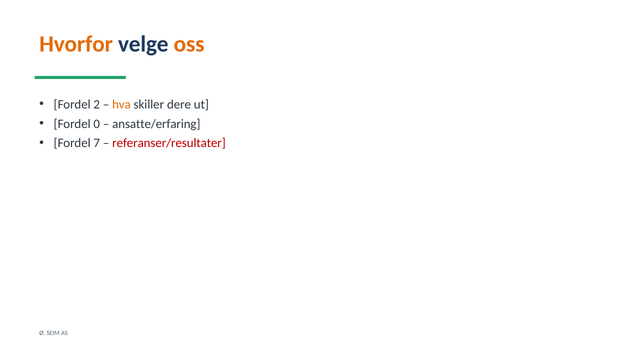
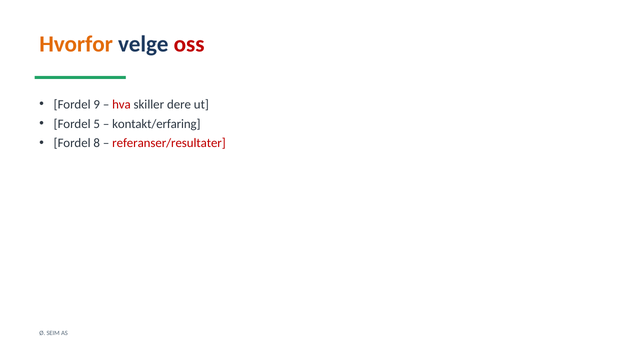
oss colour: orange -> red
2: 2 -> 9
hva colour: orange -> red
0: 0 -> 5
ansatte/erfaring: ansatte/erfaring -> kontakt/erfaring
7: 7 -> 8
